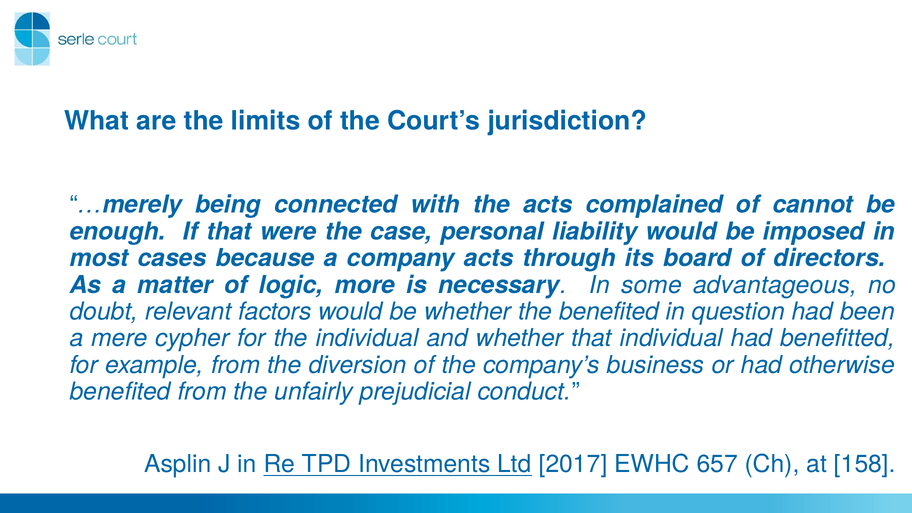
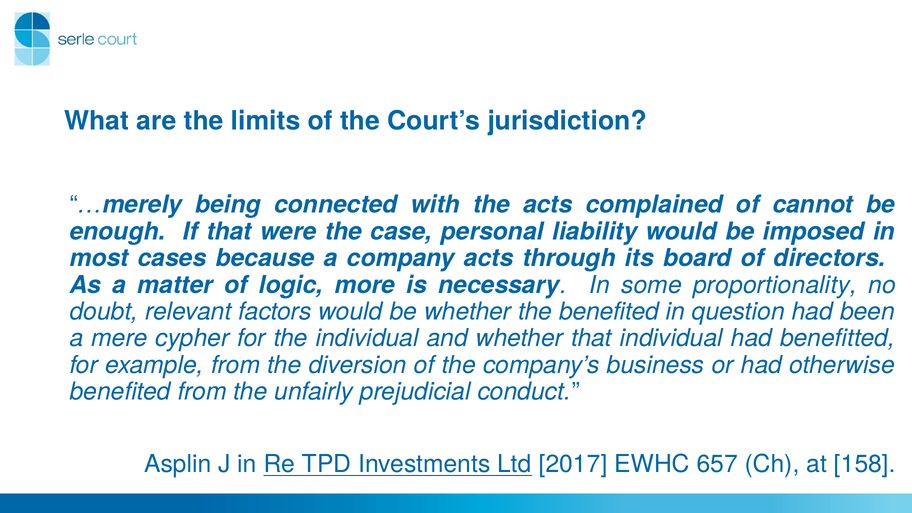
advantageous: advantageous -> proportionality
